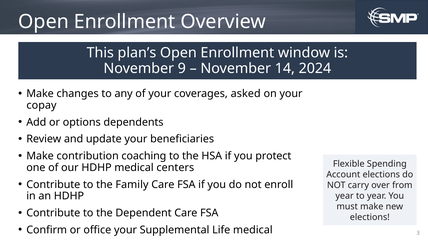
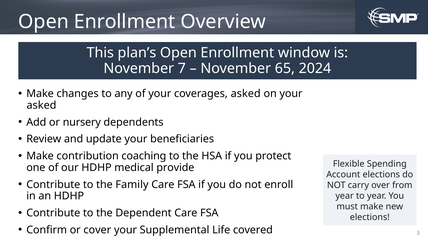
9: 9 -> 7
14: 14 -> 65
copay at (41, 105): copay -> asked
options: options -> nursery
centers: centers -> provide
office: office -> cover
Life medical: medical -> covered
